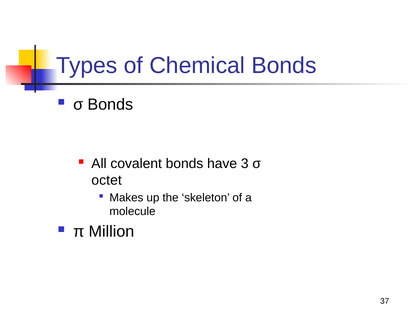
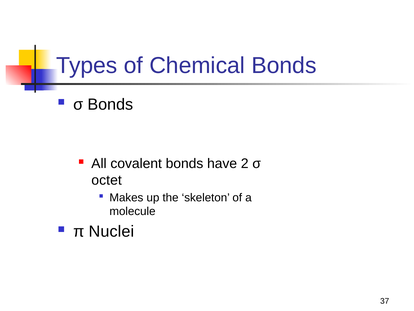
3: 3 -> 2
Million: Million -> Nuclei
